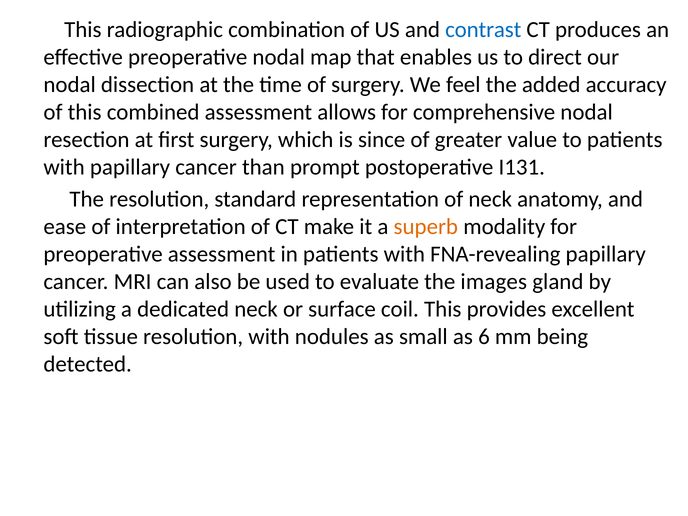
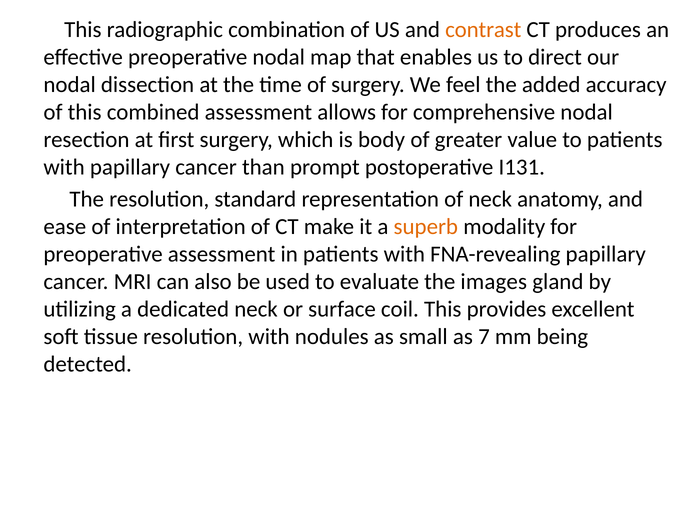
contrast colour: blue -> orange
since: since -> body
6: 6 -> 7
